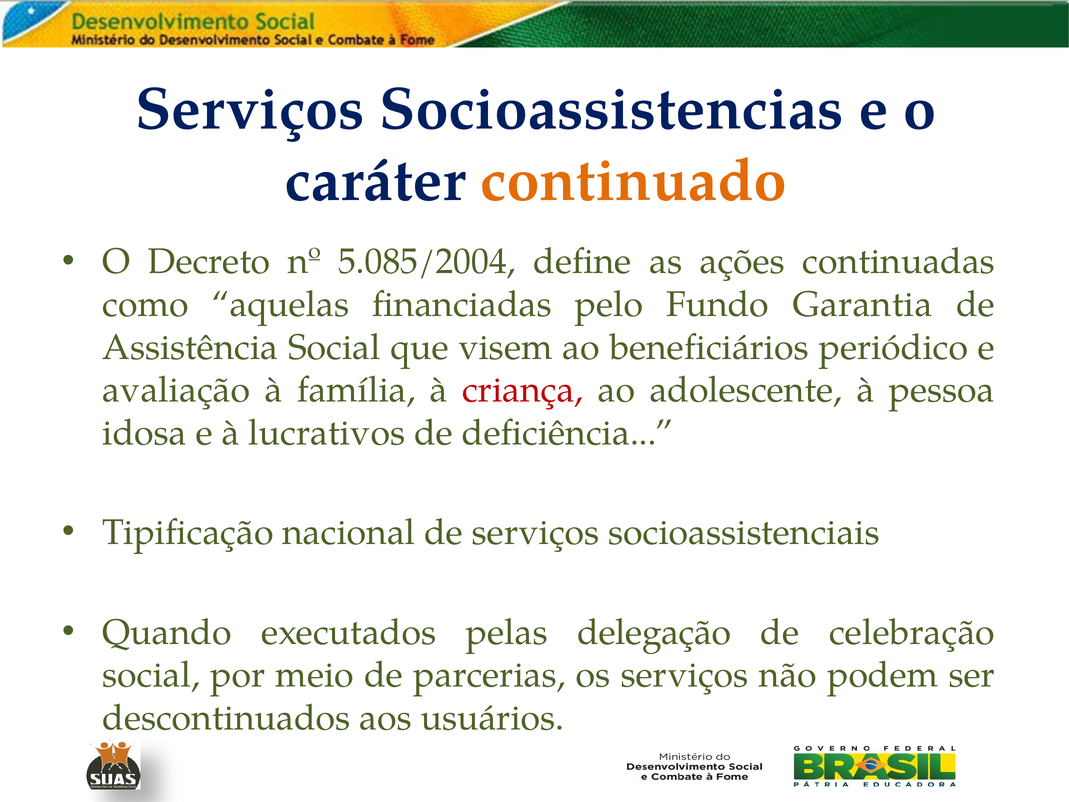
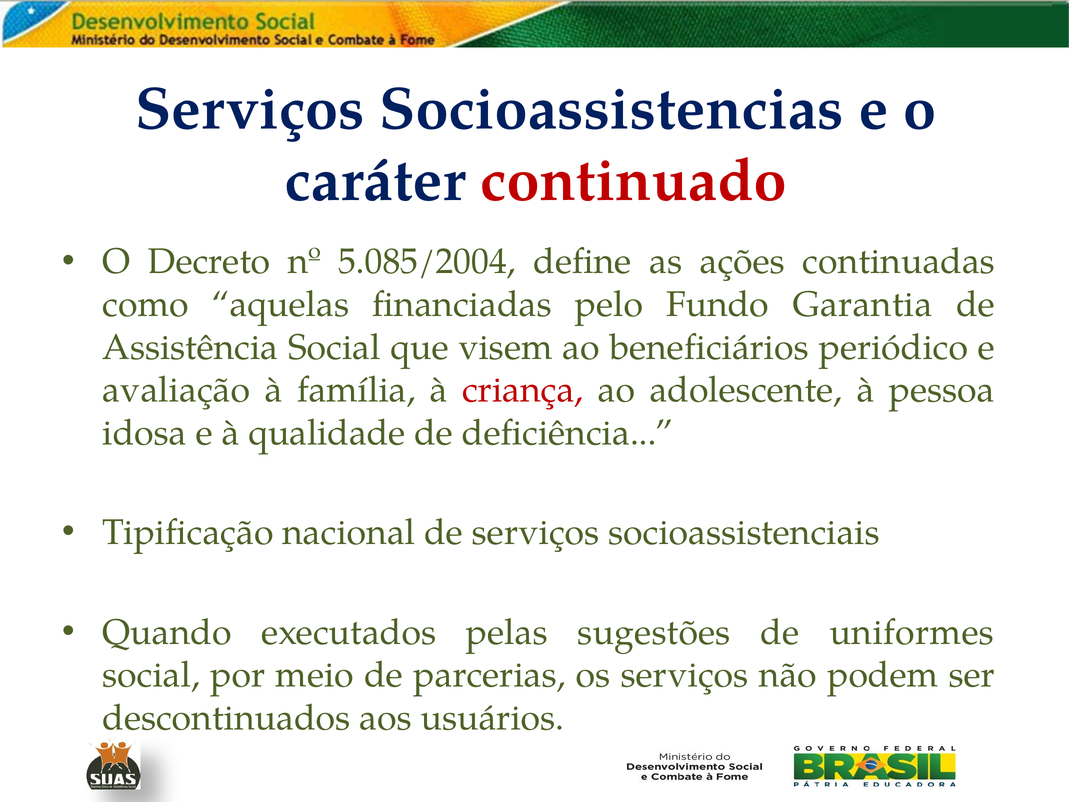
continuado colour: orange -> red
lucrativos: lucrativos -> qualidade
delegação: delegação -> sugestões
celebração: celebração -> uniformes
